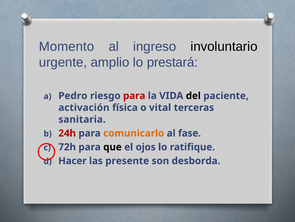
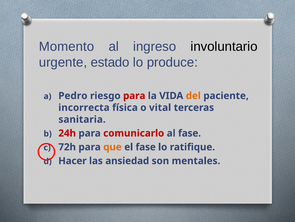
amplio: amplio -> estado
prestará: prestará -> produce
del colour: black -> orange
activación: activación -> incorrecta
comunicarlo colour: orange -> red
que colour: black -> orange
el ojos: ojos -> fase
presente: presente -> ansiedad
desborda: desborda -> mentales
